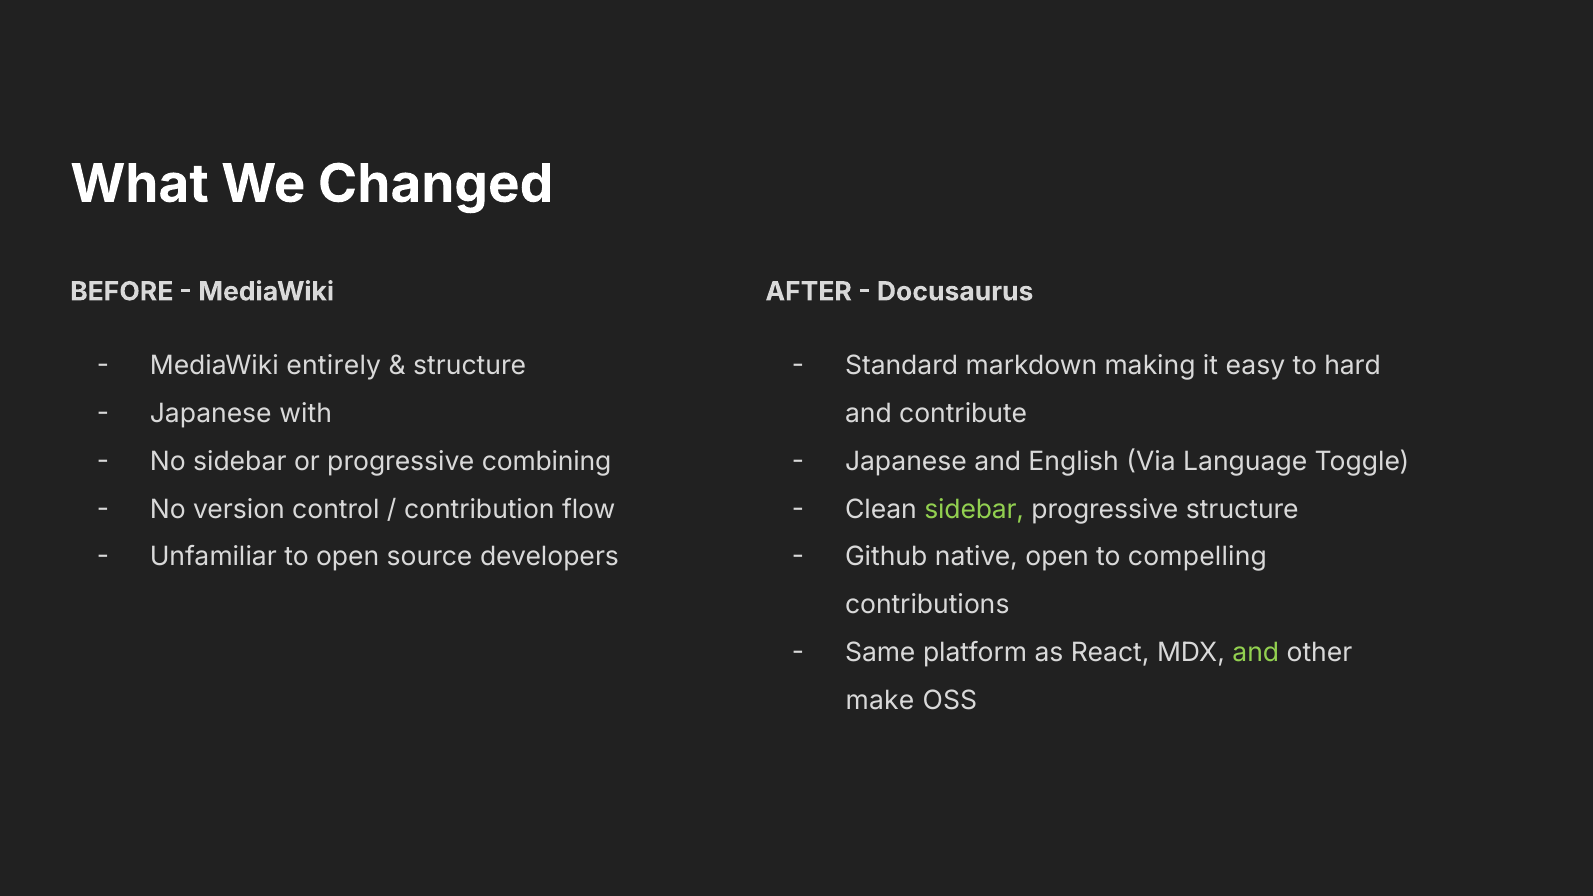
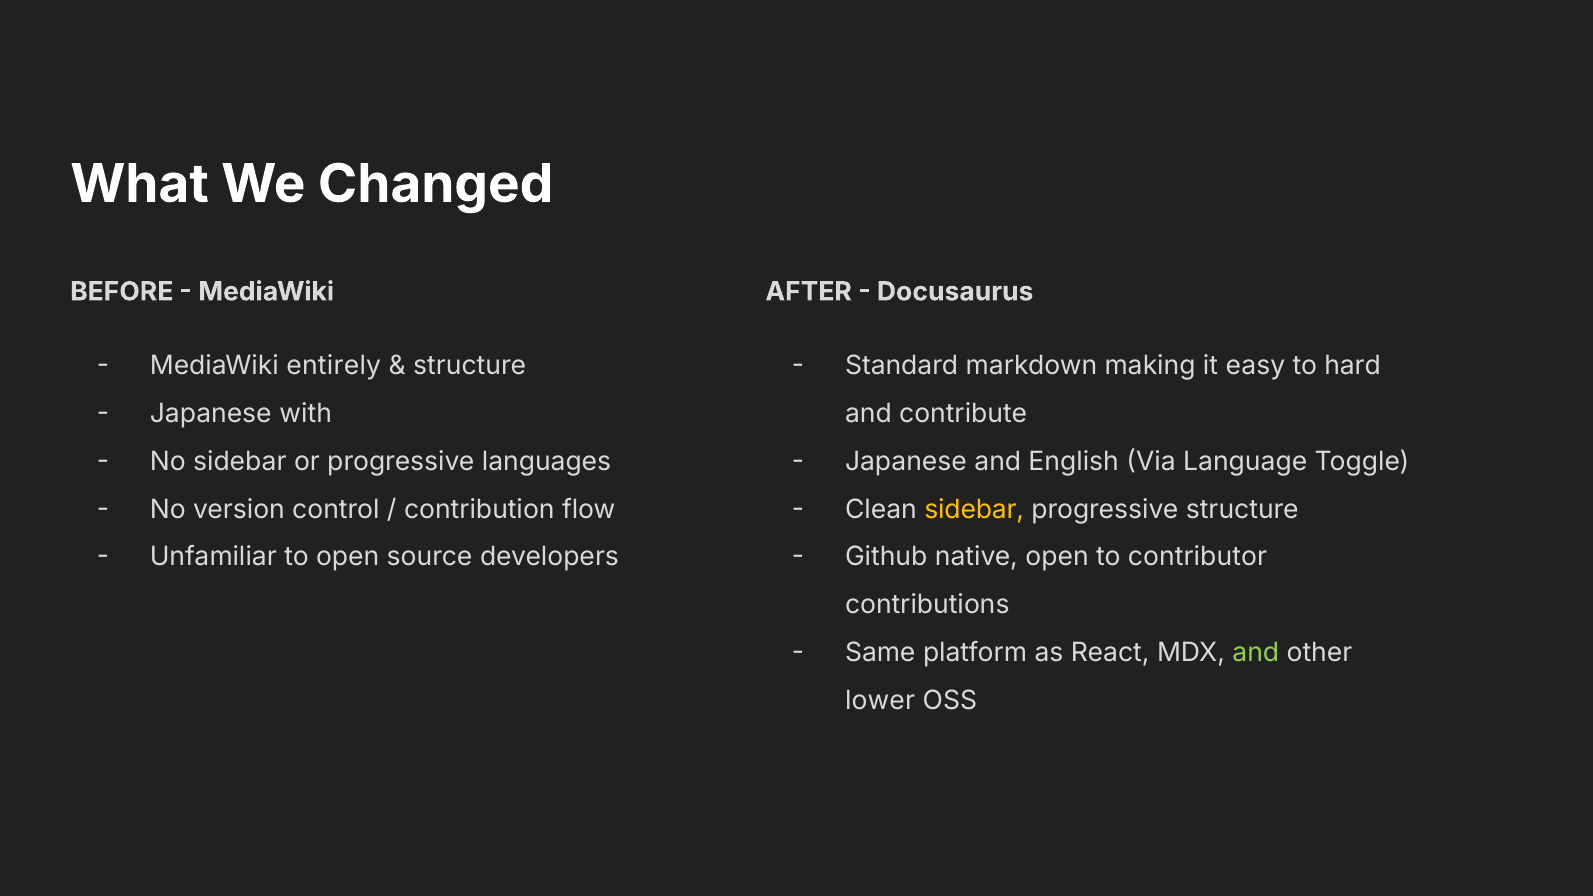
combining: combining -> languages
sidebar at (974, 509) colour: light green -> yellow
compelling: compelling -> contributor
make: make -> lower
